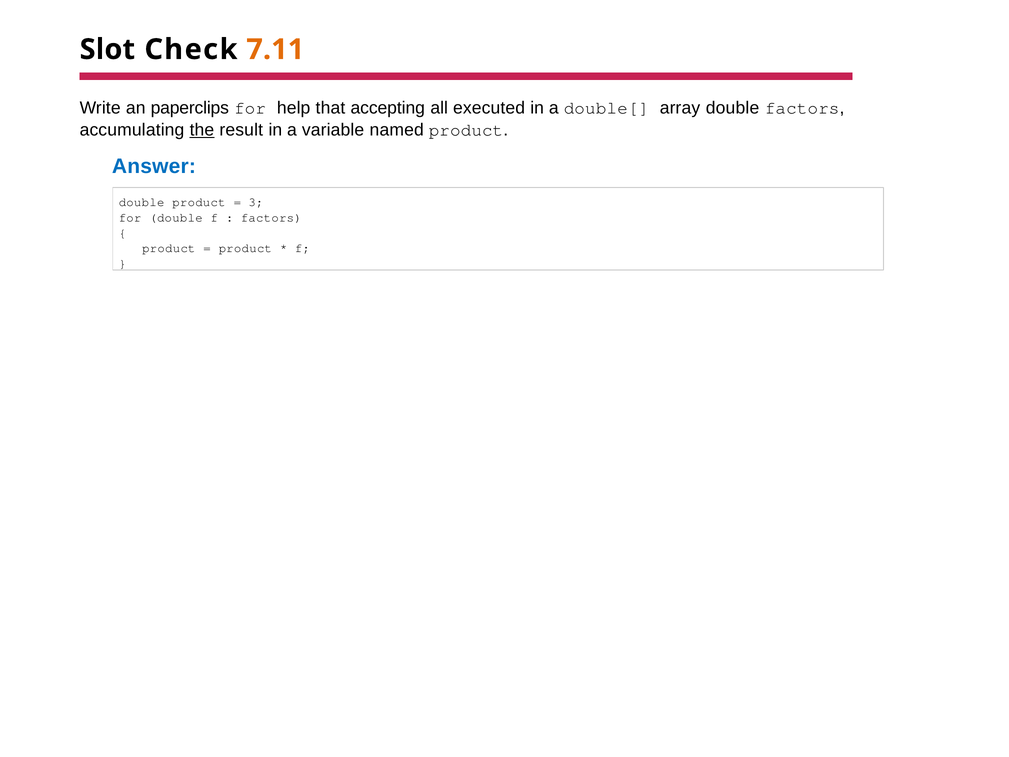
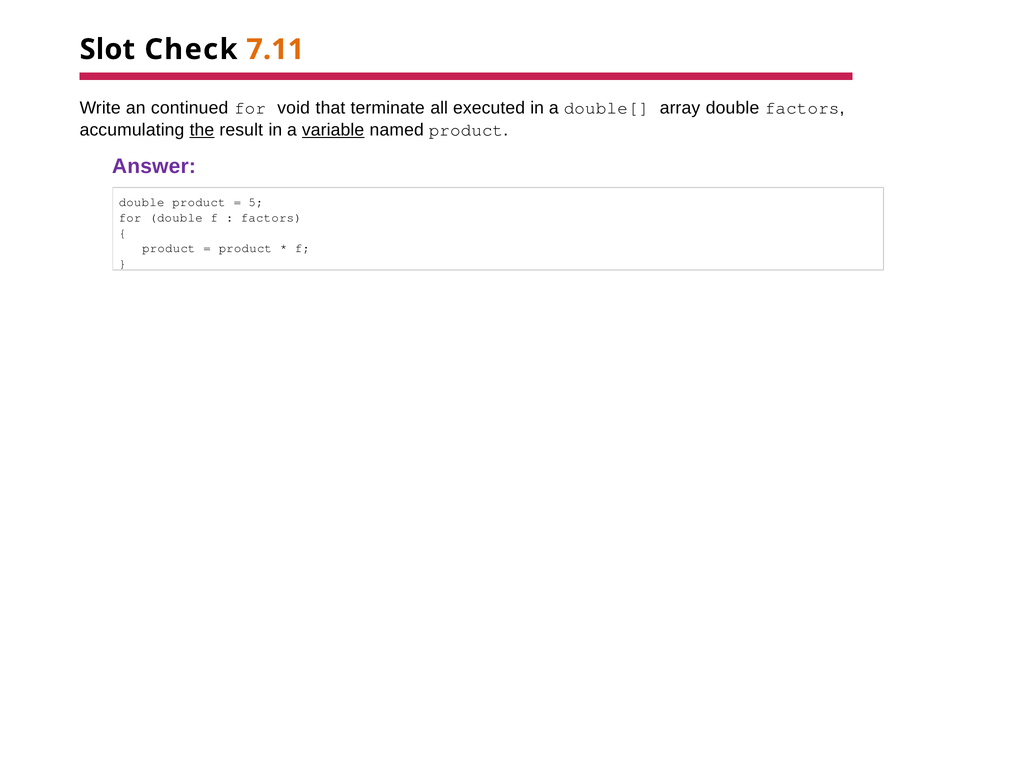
paperclips: paperclips -> continued
help: help -> void
accepting: accepting -> terminate
variable underline: none -> present
Answer colour: blue -> purple
3: 3 -> 5
